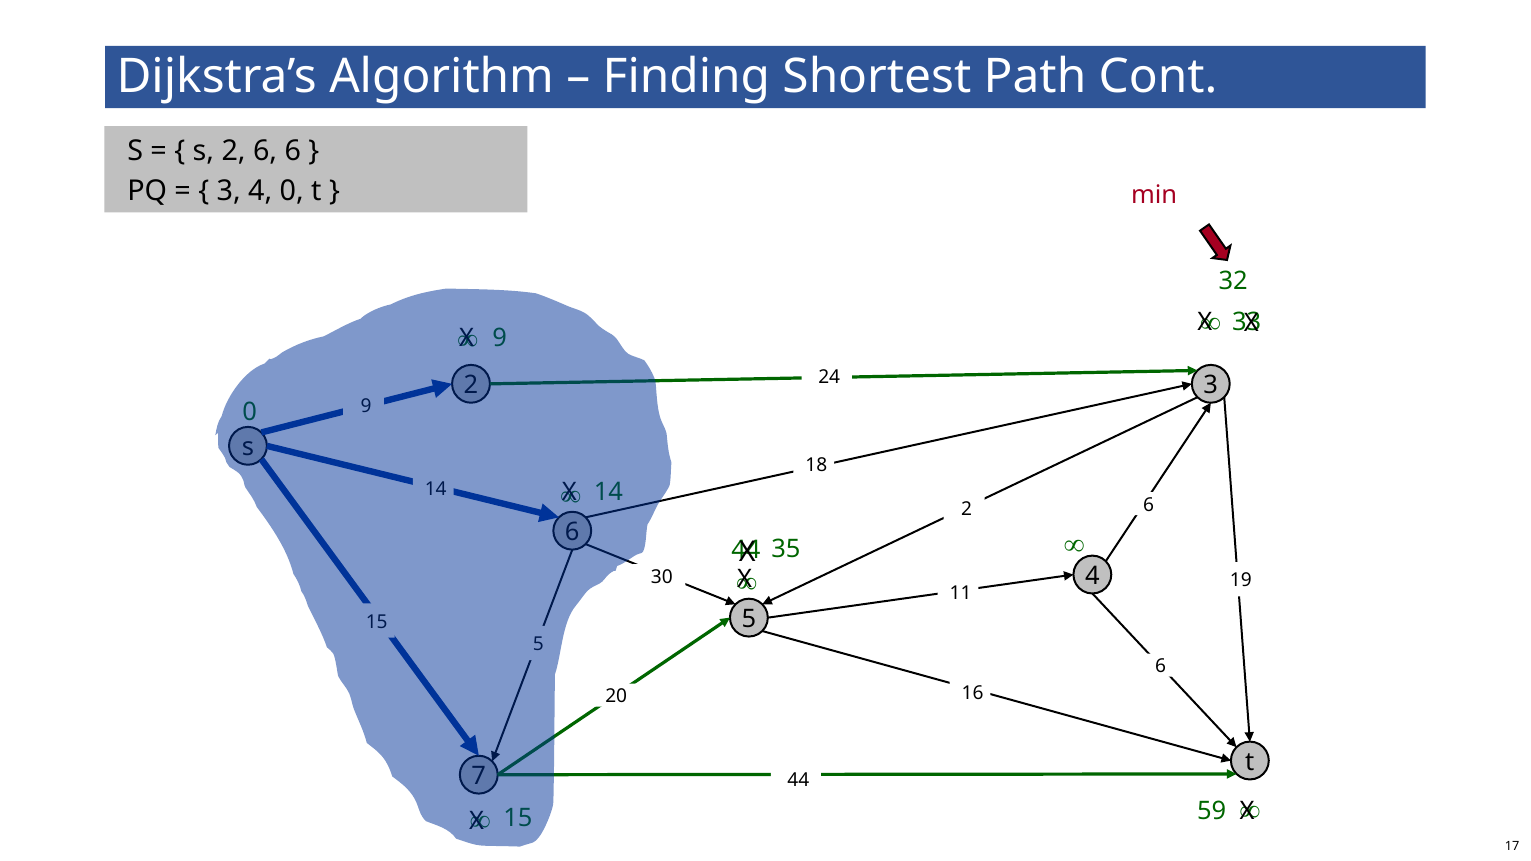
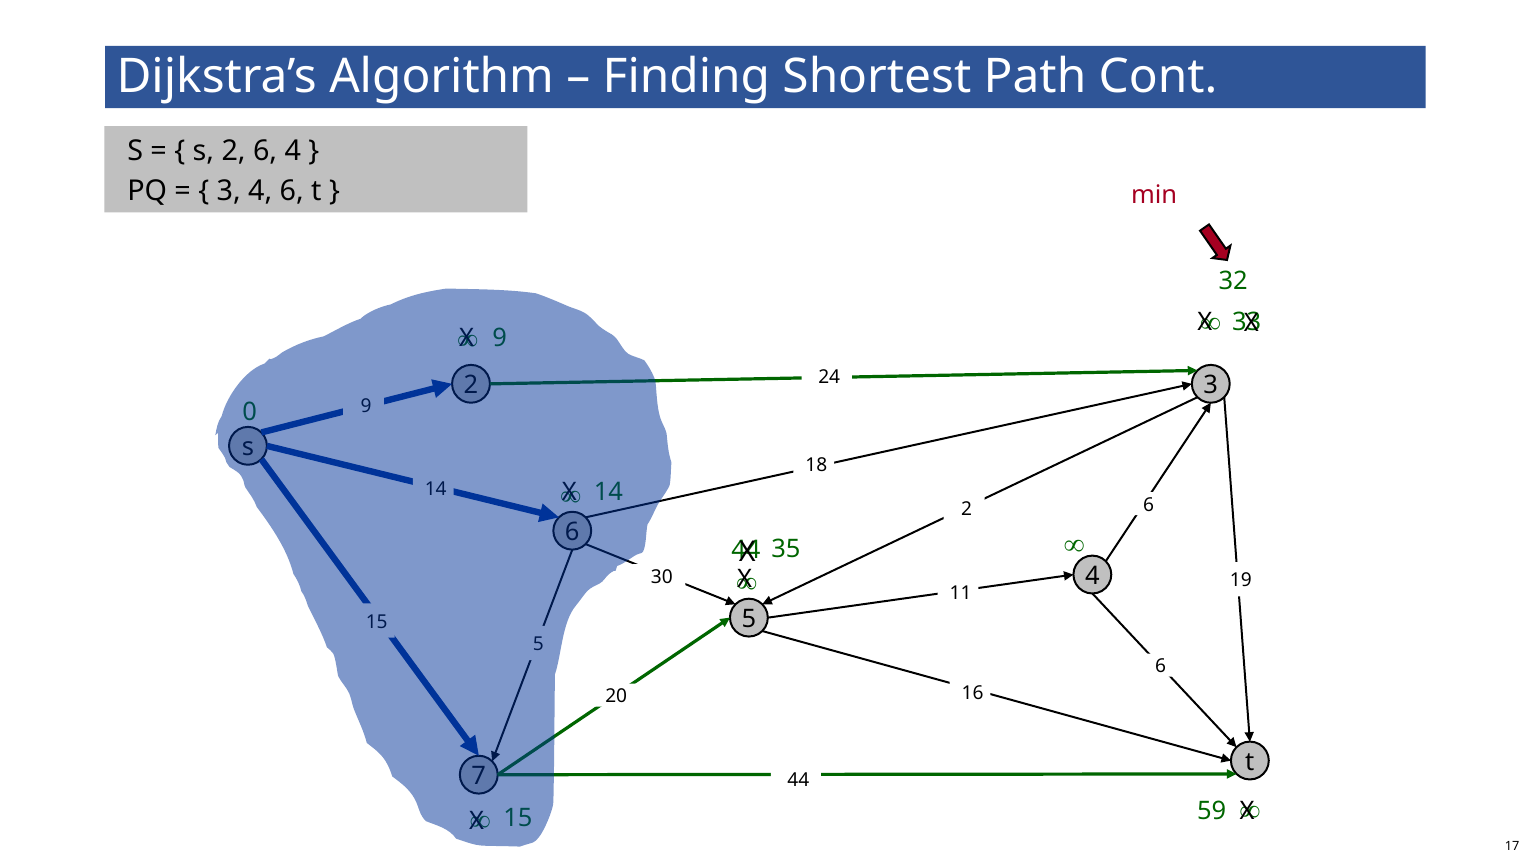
6 6: 6 -> 4
4 0: 0 -> 6
